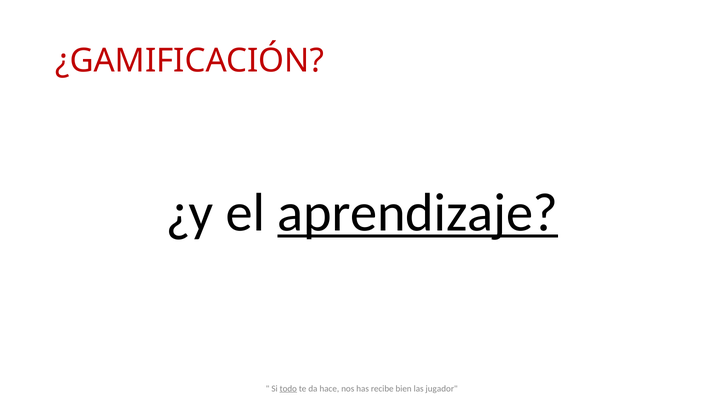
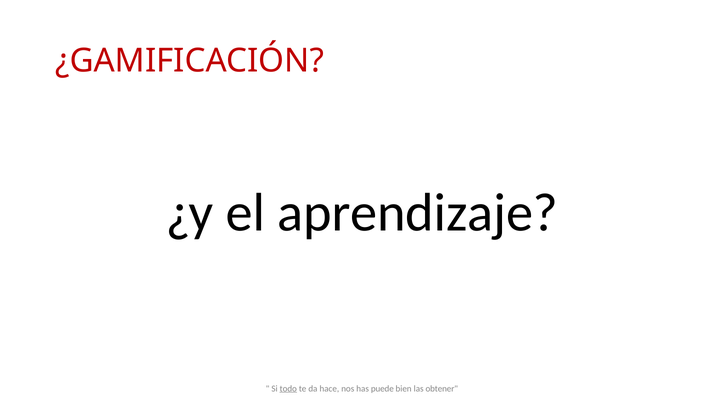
aprendizaje underline: present -> none
recibe: recibe -> puede
jugador: jugador -> obtener
